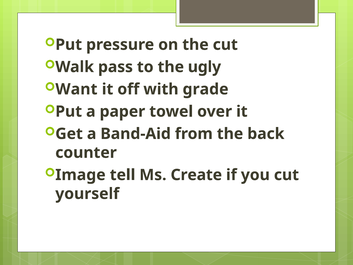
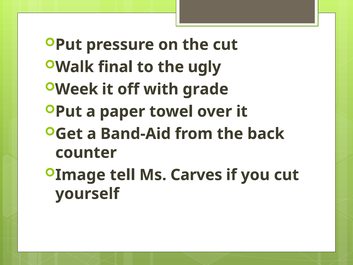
pass: pass -> final
Want: Want -> Week
Create: Create -> Carves
